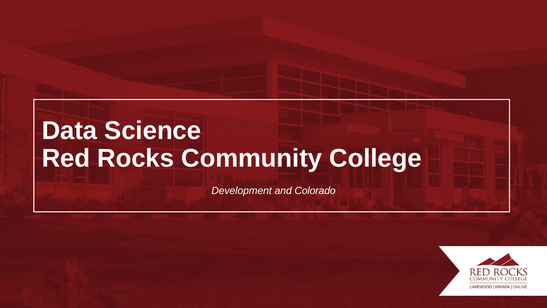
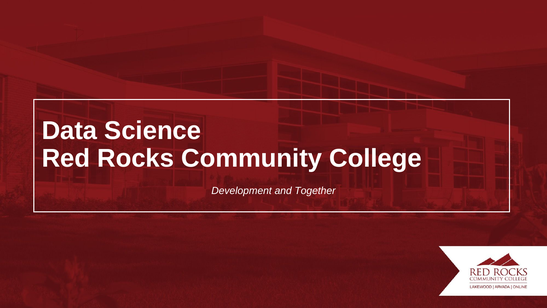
Colorado: Colorado -> Together
